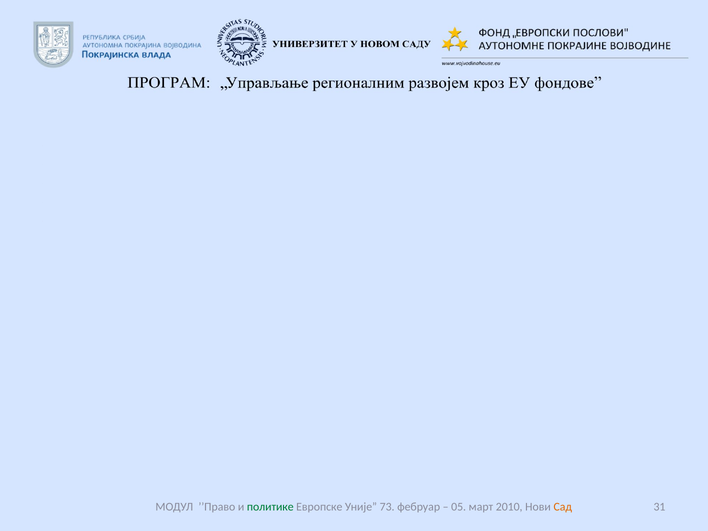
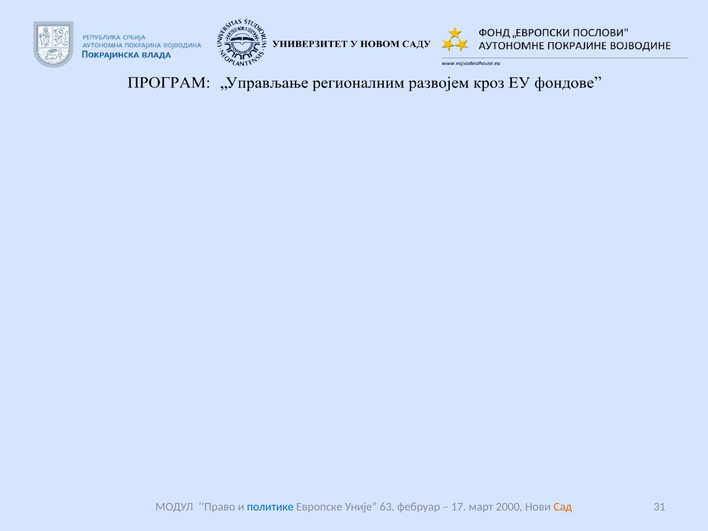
политике colour: green -> blue
73: 73 -> 63
05: 05 -> 17
2010: 2010 -> 2000
